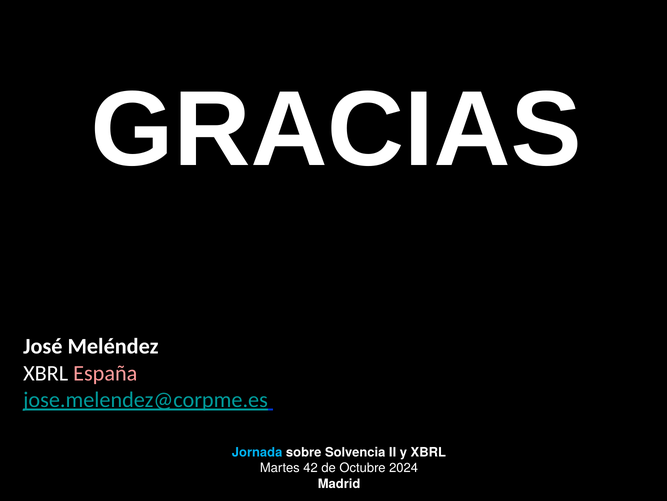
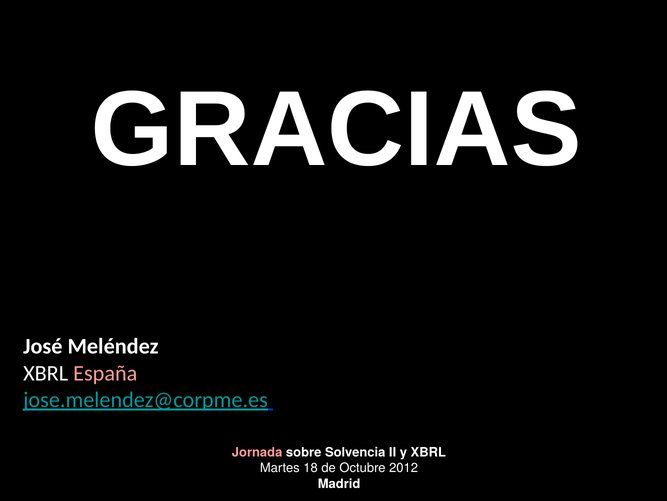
Jornada colour: light blue -> pink
42: 42 -> 18
2024: 2024 -> 2012
